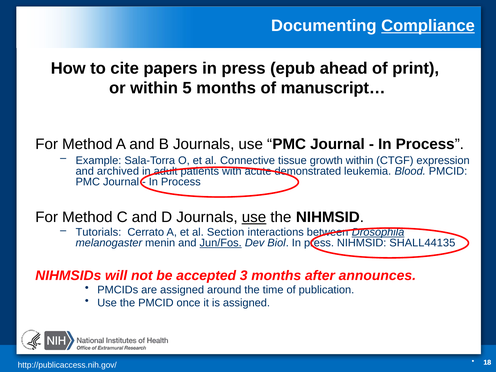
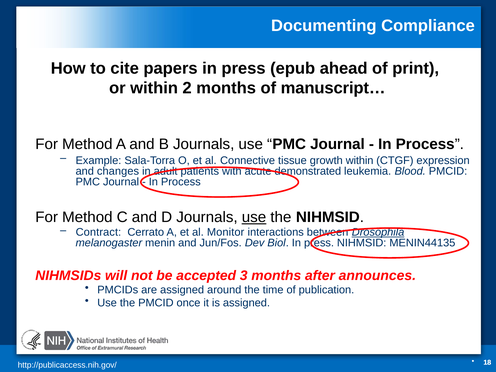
Compliance underline: present -> none
5: 5 -> 2
archived: archived -> changes
Tutorials: Tutorials -> Contract
Section: Section -> Monitor
Jun/Fos underline: present -> none
SHALL44135: SHALL44135 -> MENIN44135
